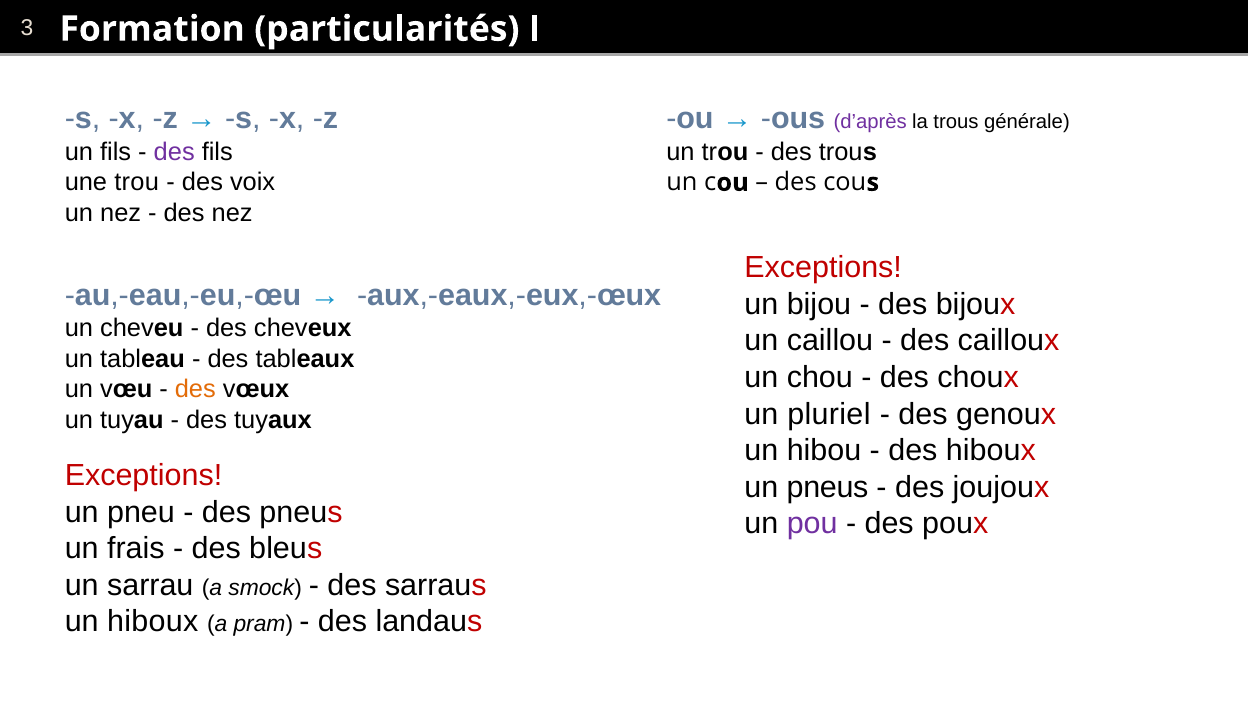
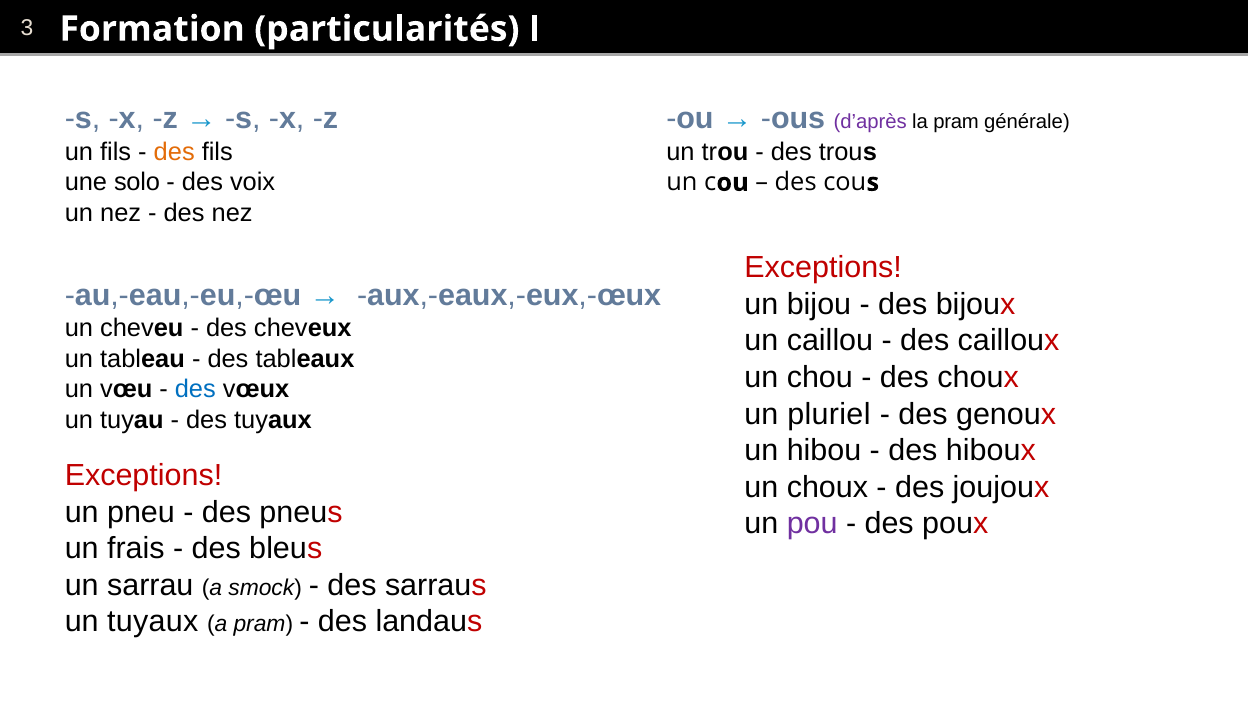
la trous: trous -> pram
des at (174, 152) colour: purple -> orange
une trou: trou -> solo
des at (195, 389) colour: orange -> blue
un pneus: pneus -> choux
un hiboux: hiboux -> tuyaux
